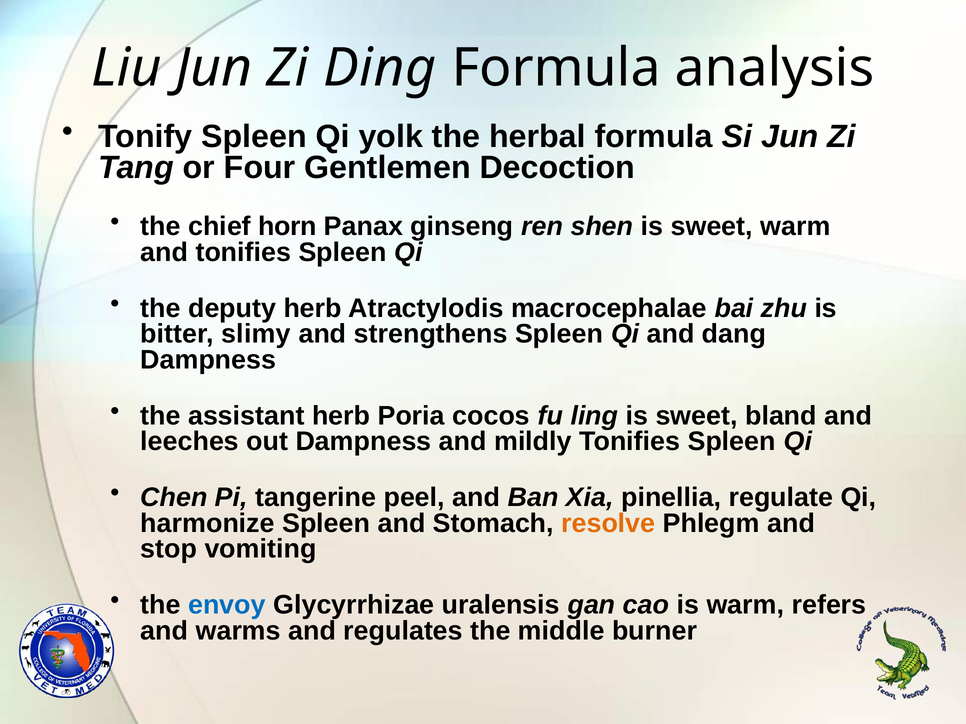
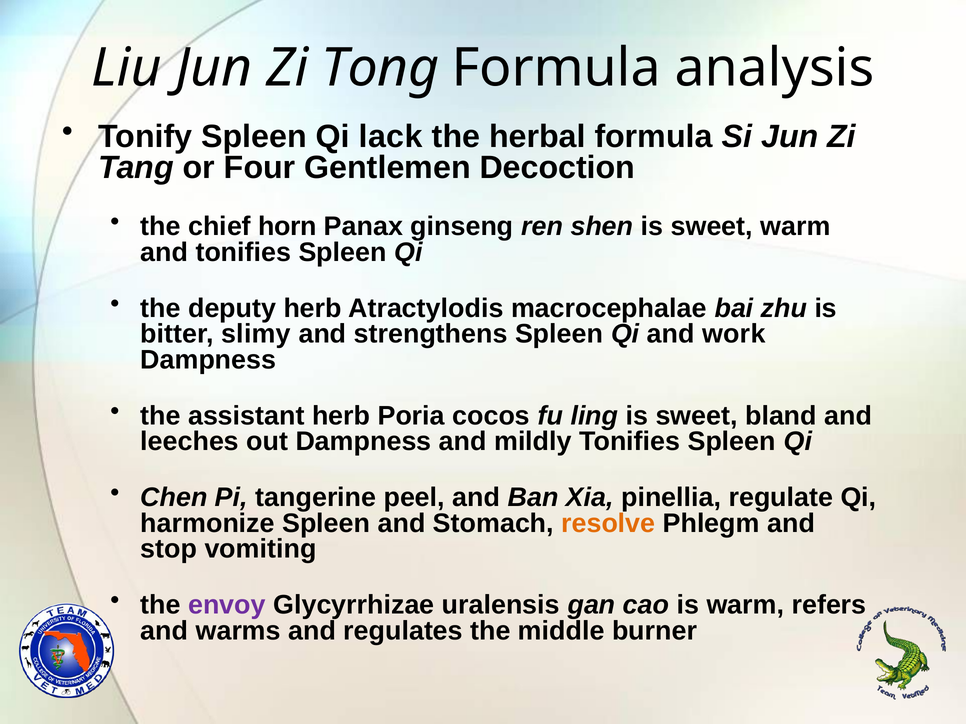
Ding: Ding -> Tong
yolk: yolk -> lack
dang: dang -> work
envoy colour: blue -> purple
